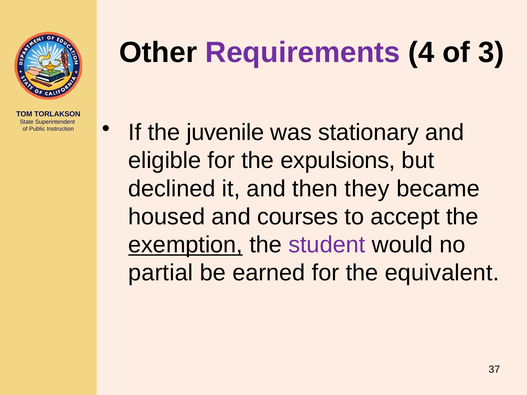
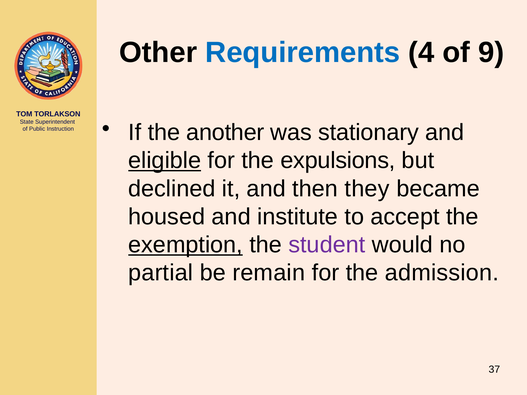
Requirements colour: purple -> blue
3: 3 -> 9
juvenile: juvenile -> another
eligible underline: none -> present
courses: courses -> institute
earned: earned -> remain
equivalent: equivalent -> admission
